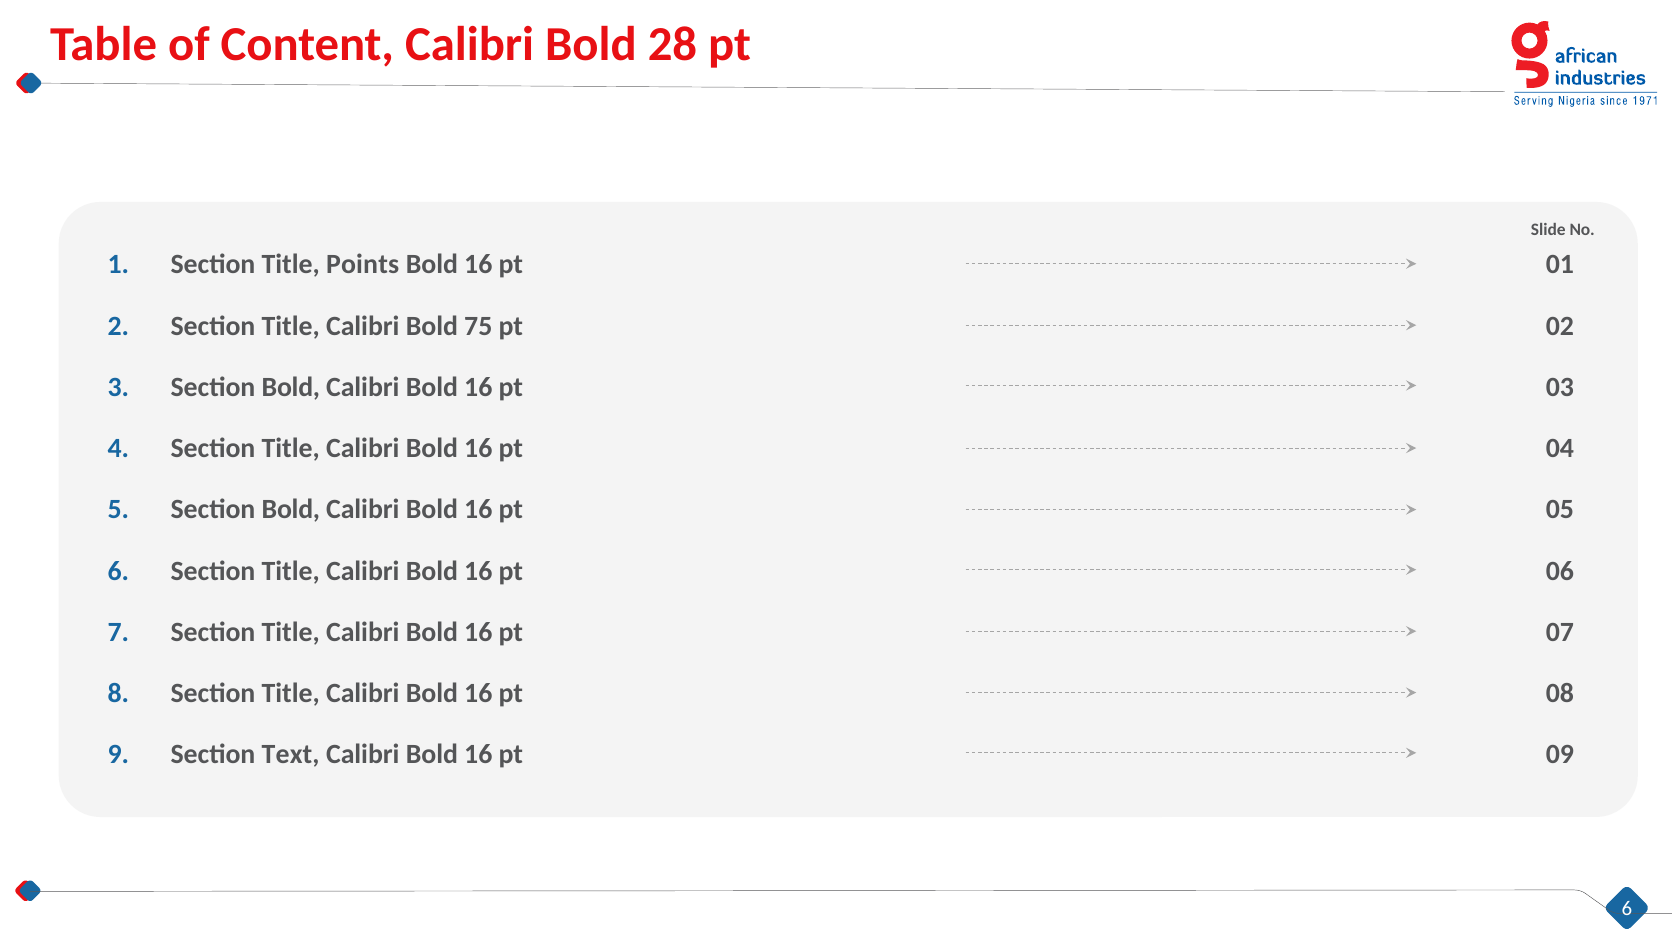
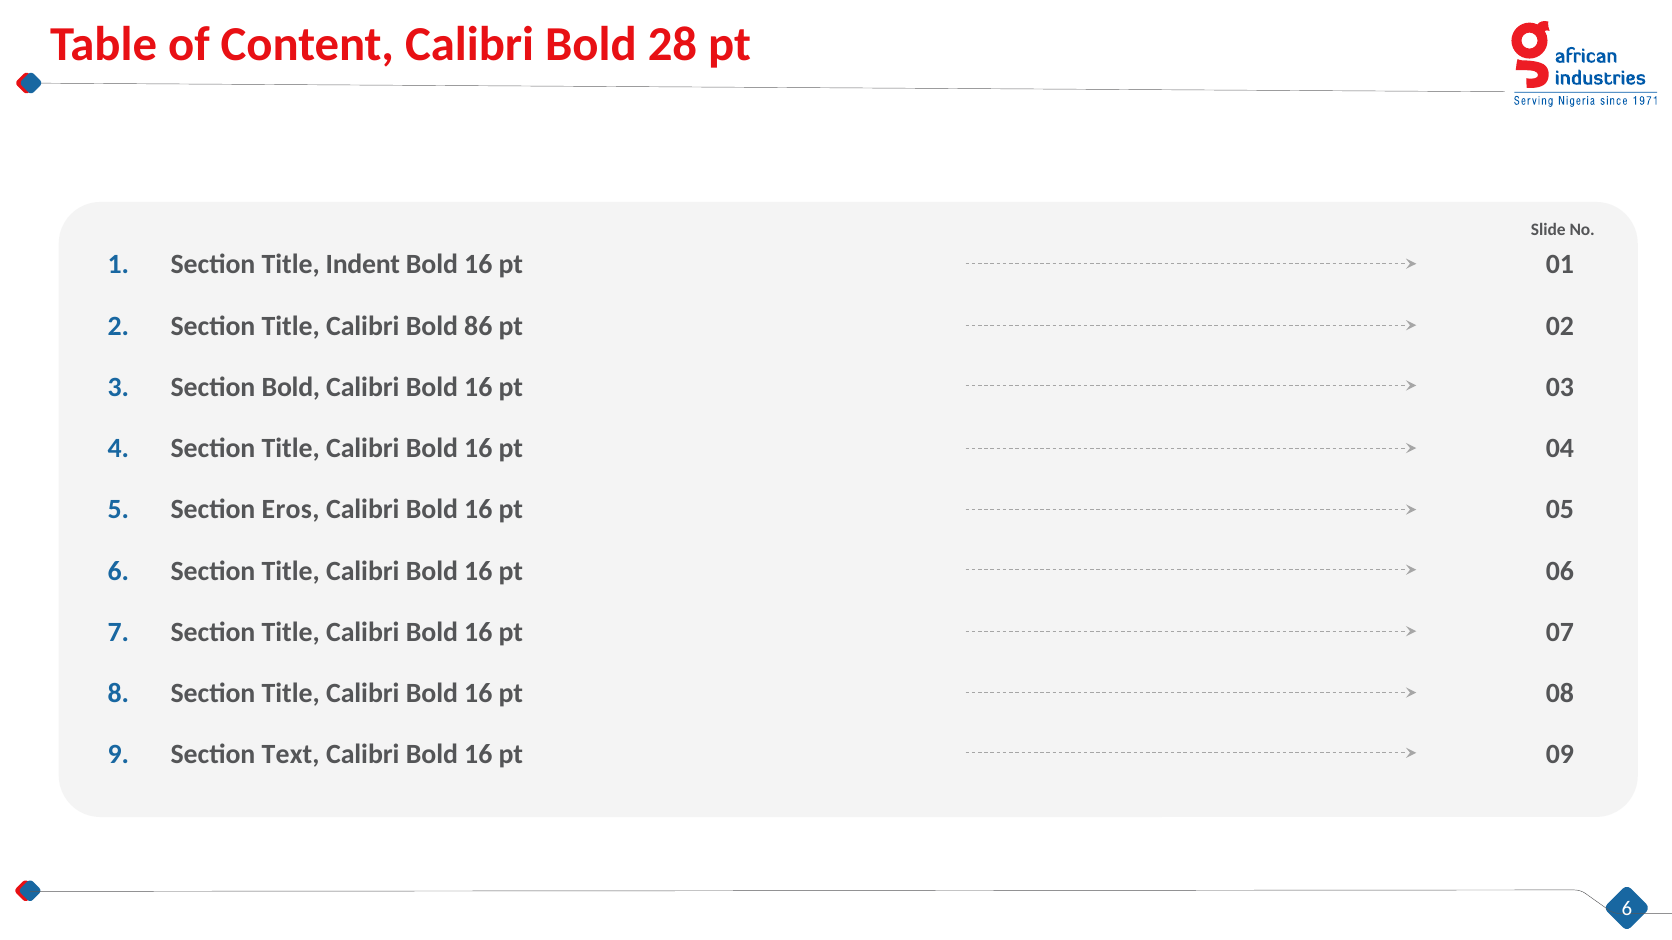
Points: Points -> Indent
75: 75 -> 86
Bold at (291, 510): Bold -> Eros
